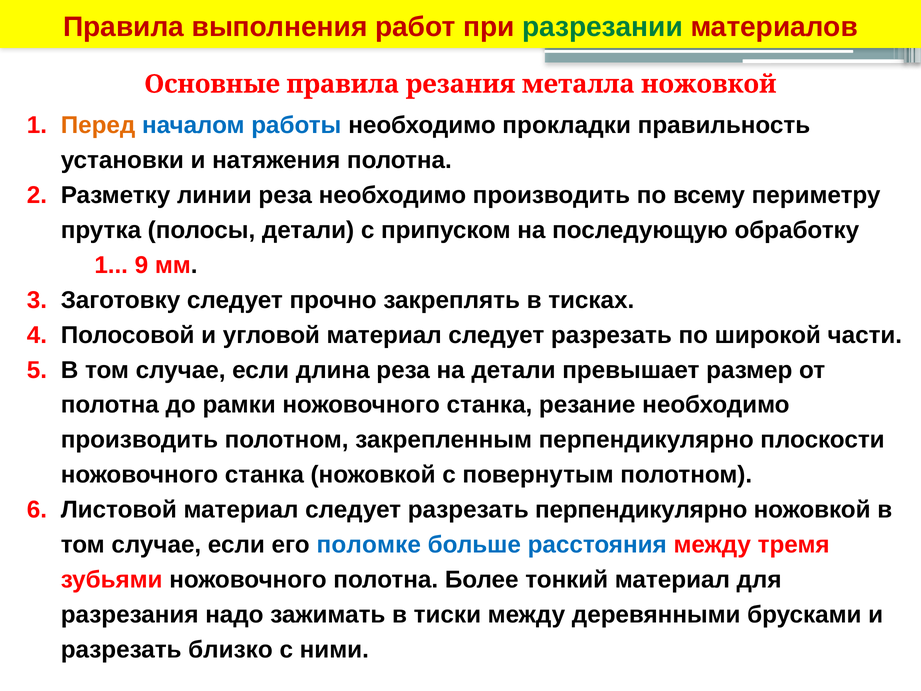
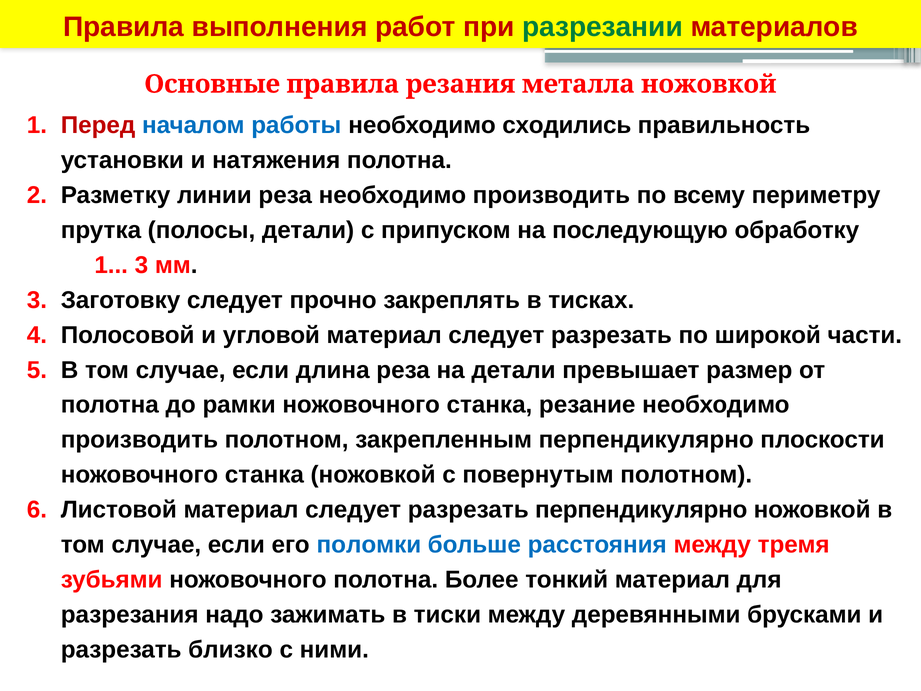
Перед colour: orange -> red
прокладки: прокладки -> сходились
1 9: 9 -> 3
поломке: поломке -> поломки
